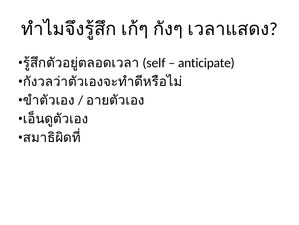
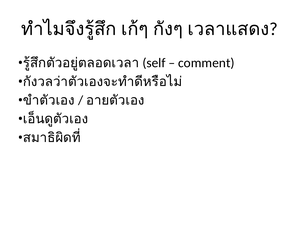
anticipate: anticipate -> comment
